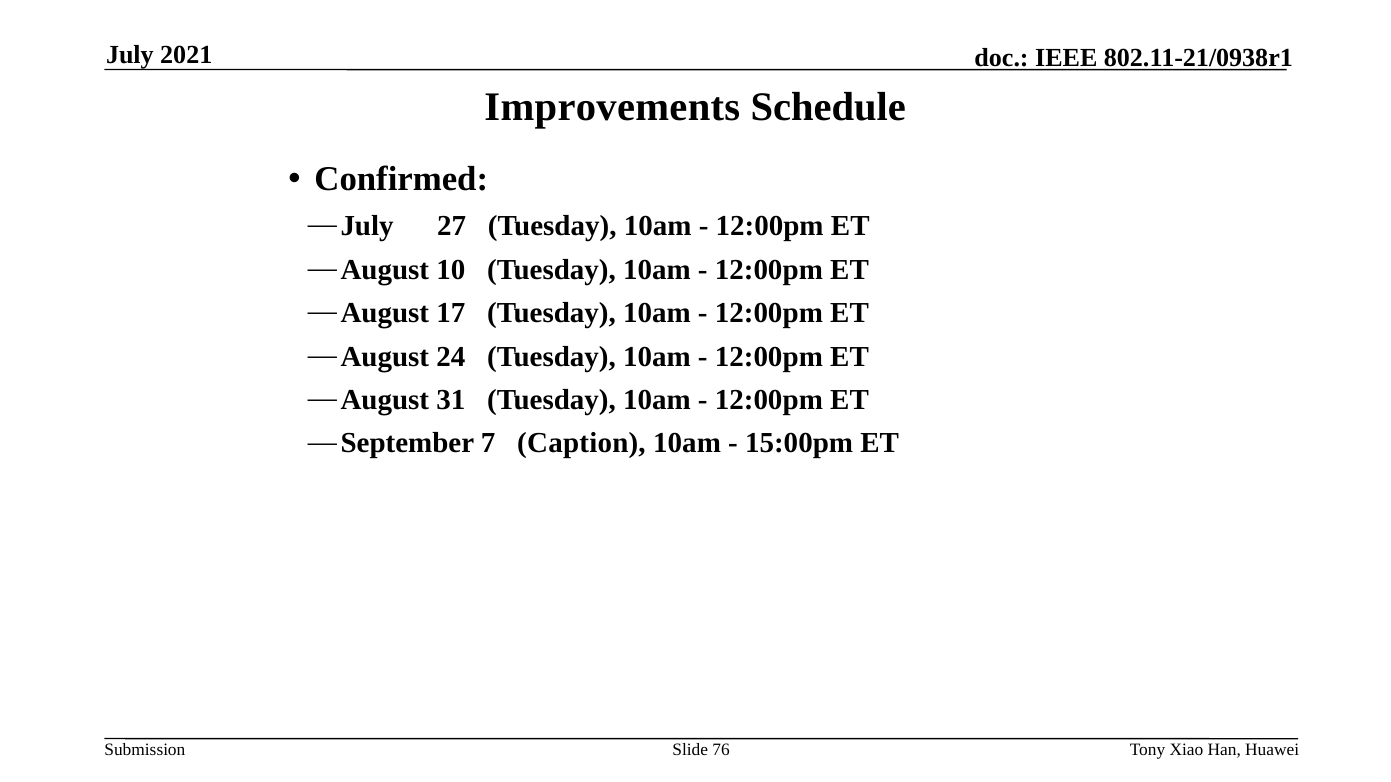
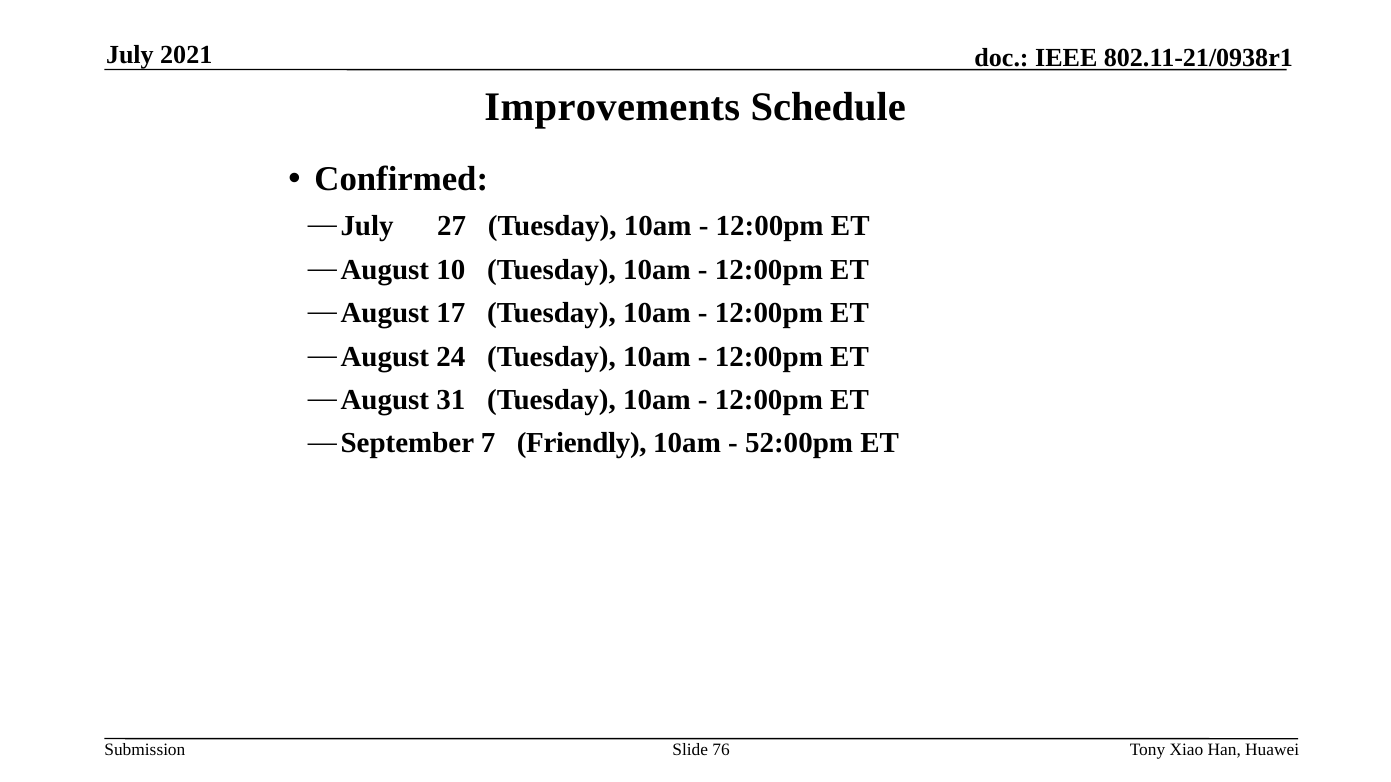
Caption: Caption -> Friendly
15:00pm: 15:00pm -> 52:00pm
